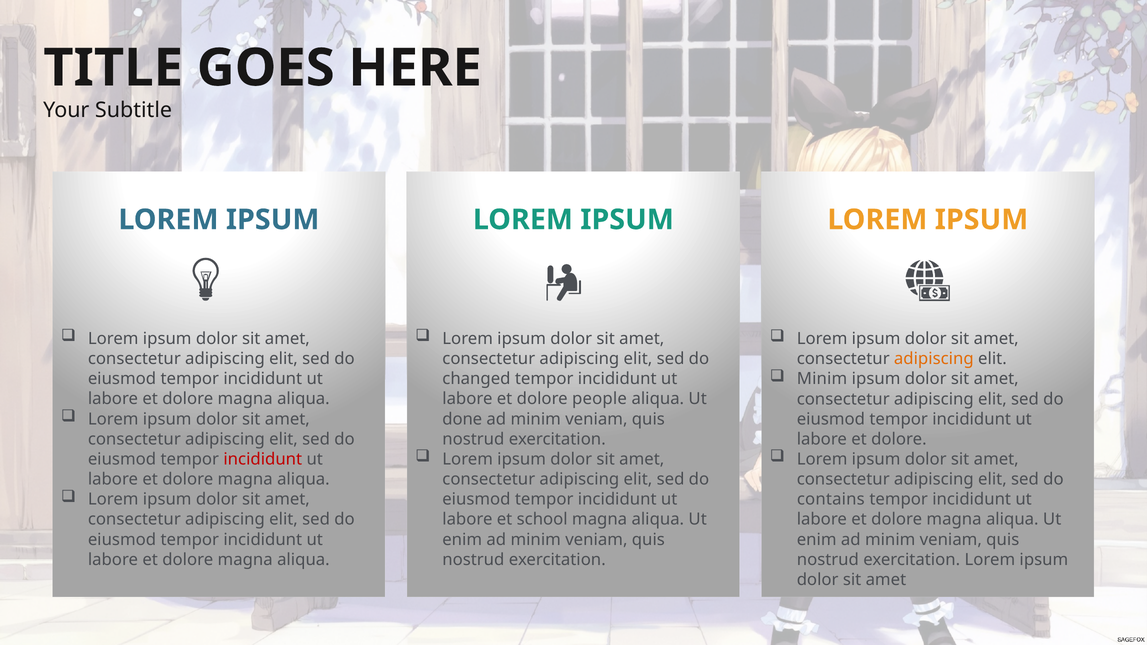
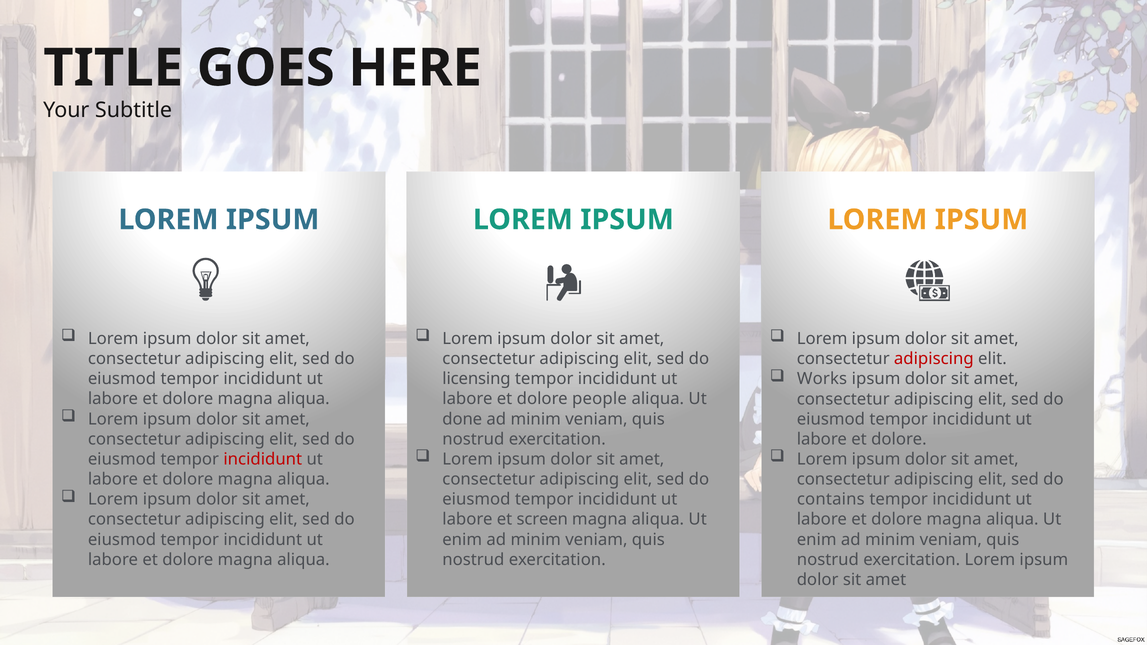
adipiscing at (934, 359) colour: orange -> red
Minim at (822, 379): Minim -> Works
changed: changed -> licensing
school: school -> screen
